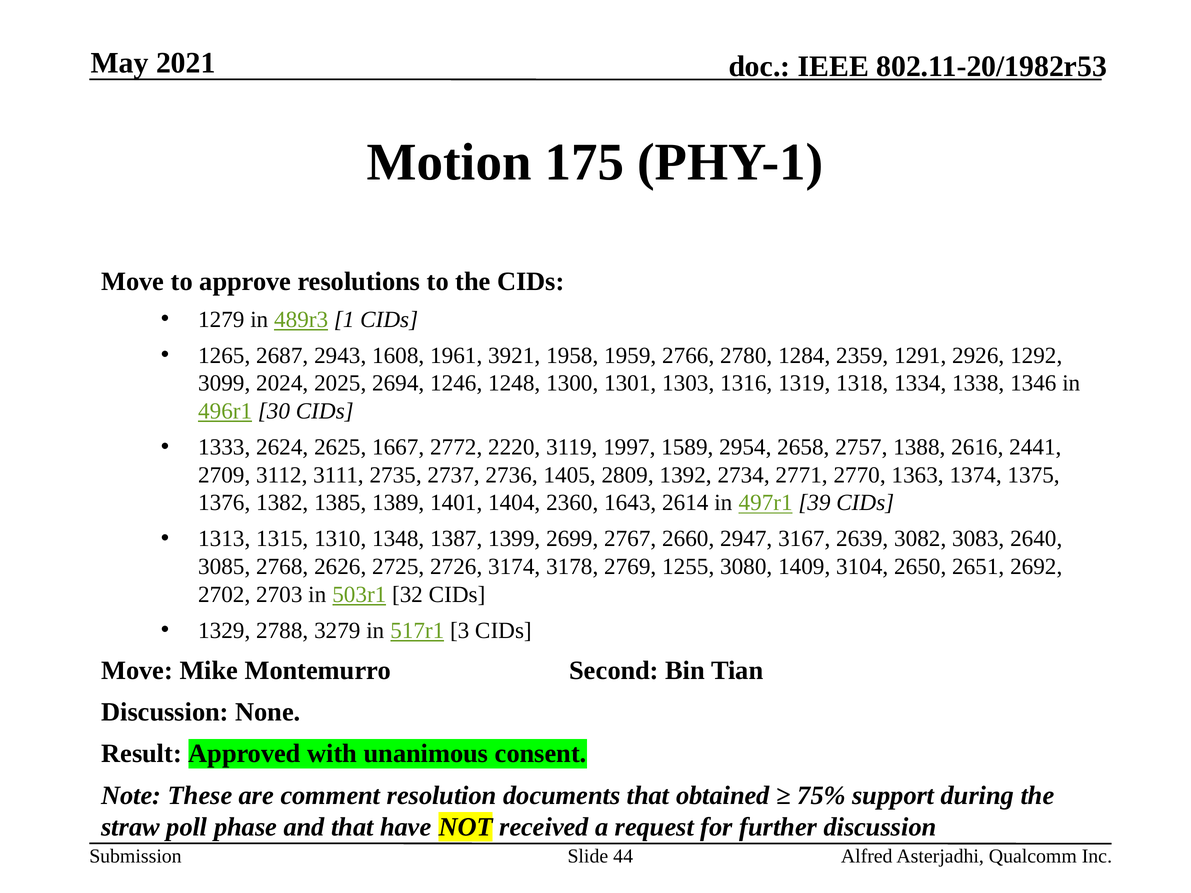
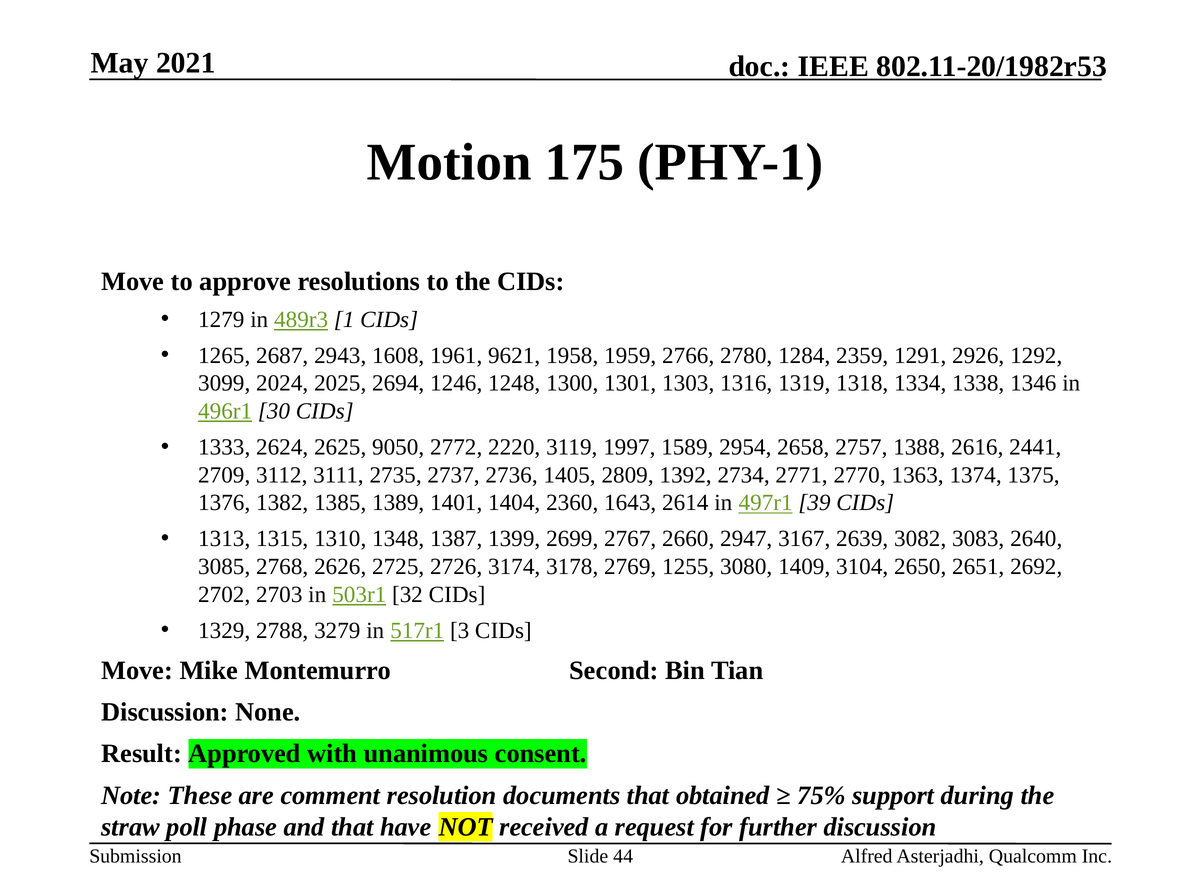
3921: 3921 -> 9621
1667: 1667 -> 9050
